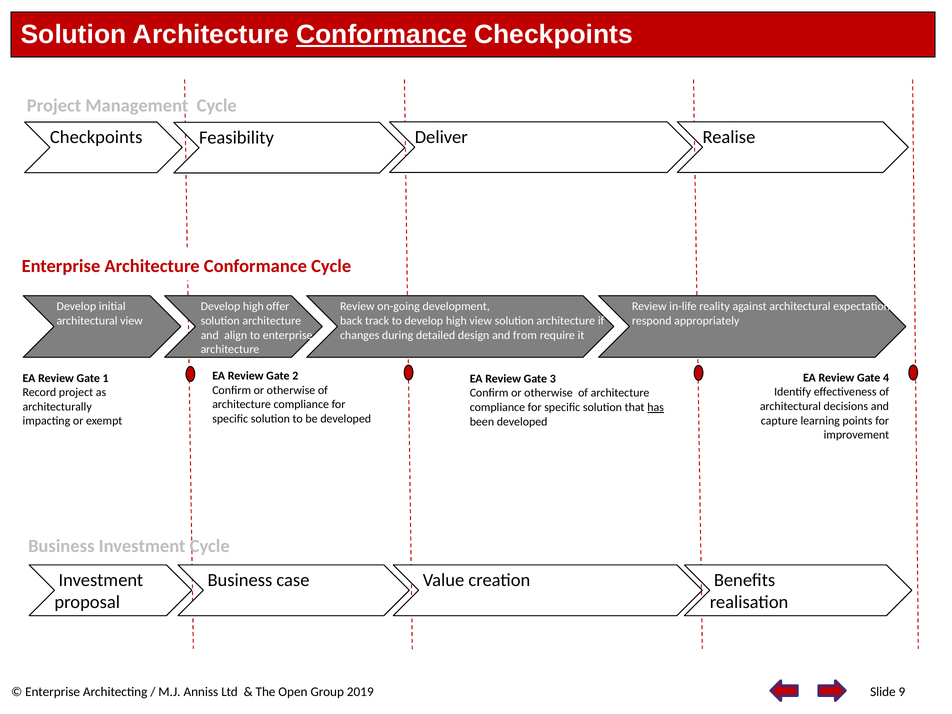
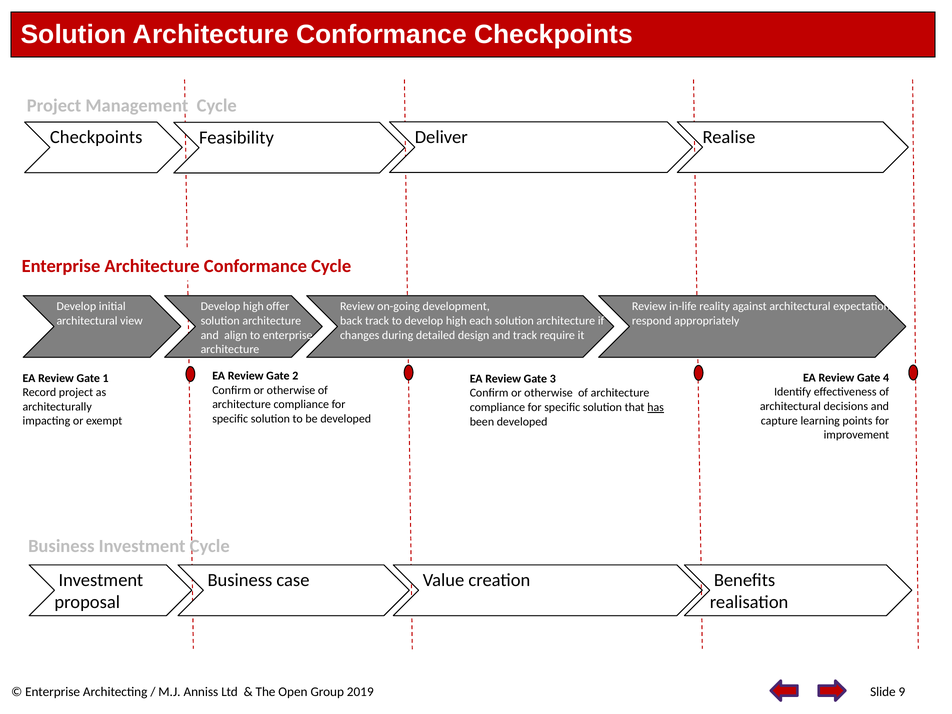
Conformance at (381, 35) underline: present -> none
high view: view -> each
and from: from -> track
